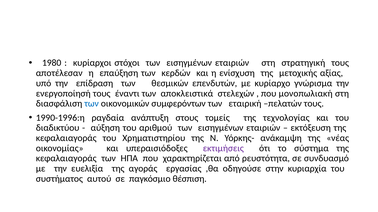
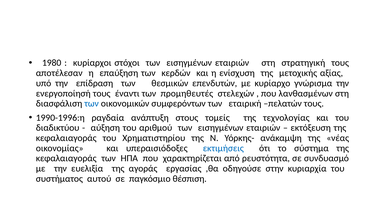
αποκλειστικά: αποκλειστικά -> προμηθευτές
μονοπωλιακή: μονοπωλιακή -> λανθασμένων
εκτιμήσεις colour: purple -> blue
